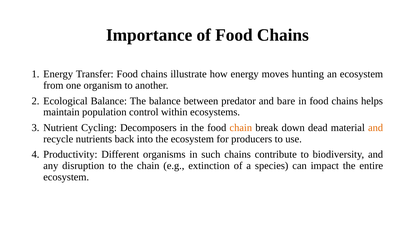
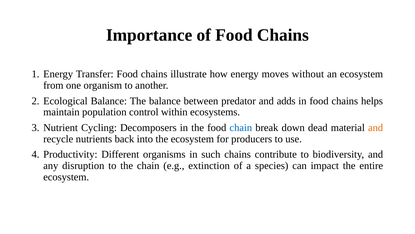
hunting: hunting -> without
bare: bare -> adds
chain at (241, 127) colour: orange -> blue
